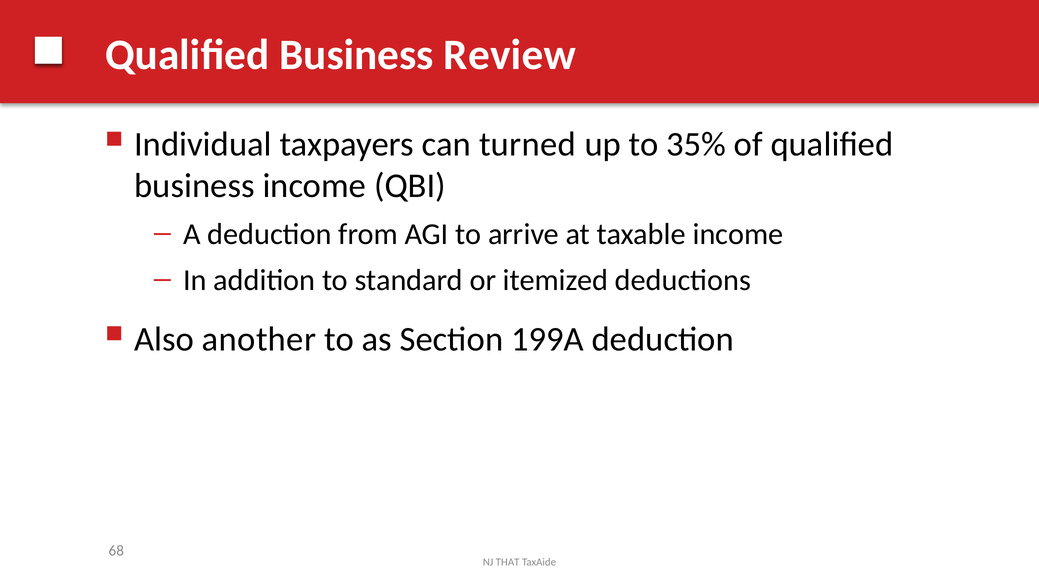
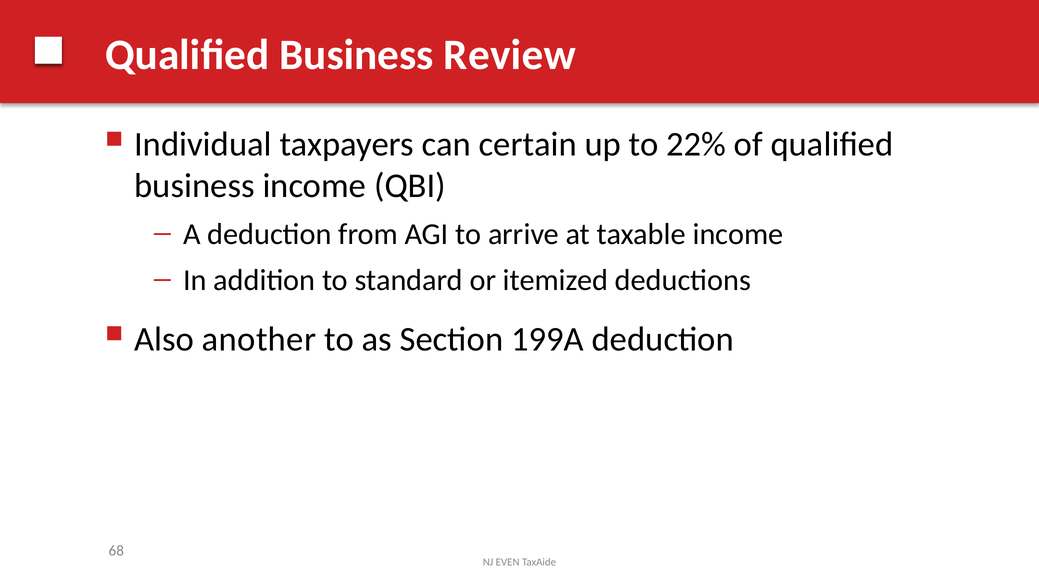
turned: turned -> certain
35%: 35% -> 22%
THAT: THAT -> EVEN
